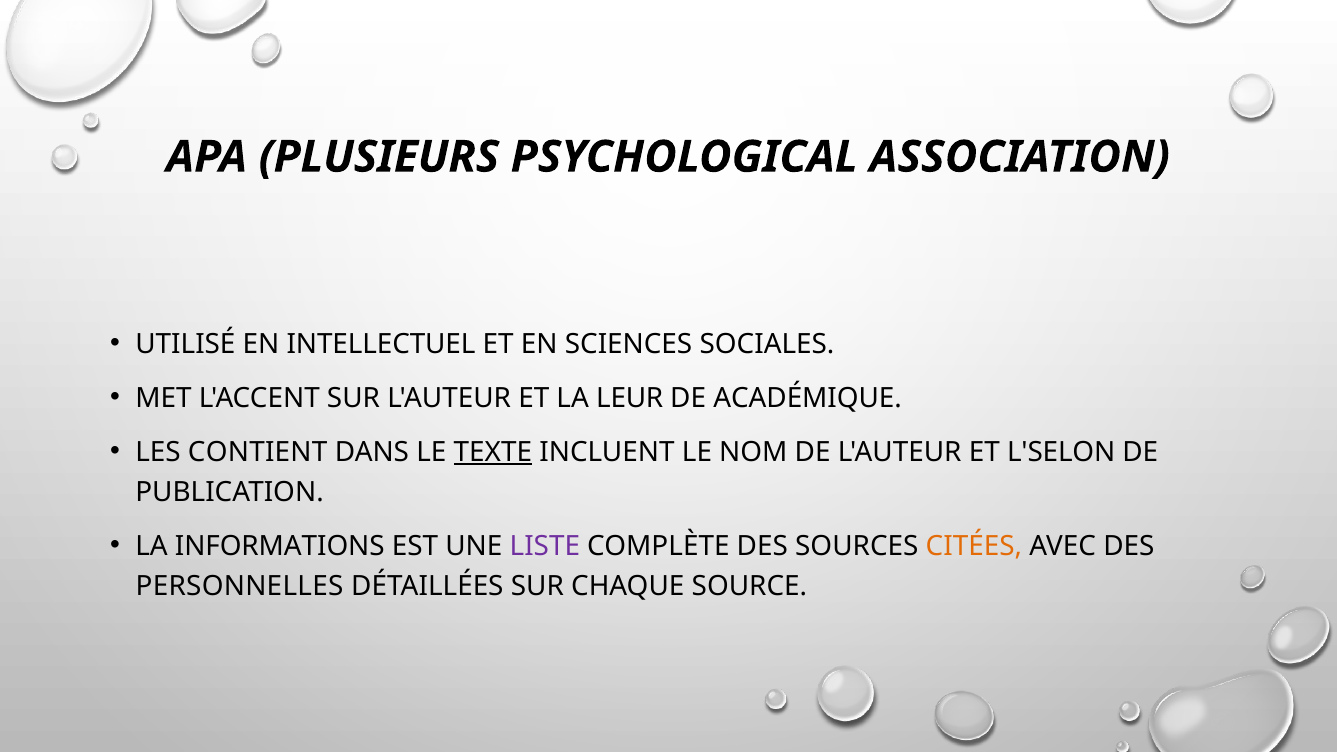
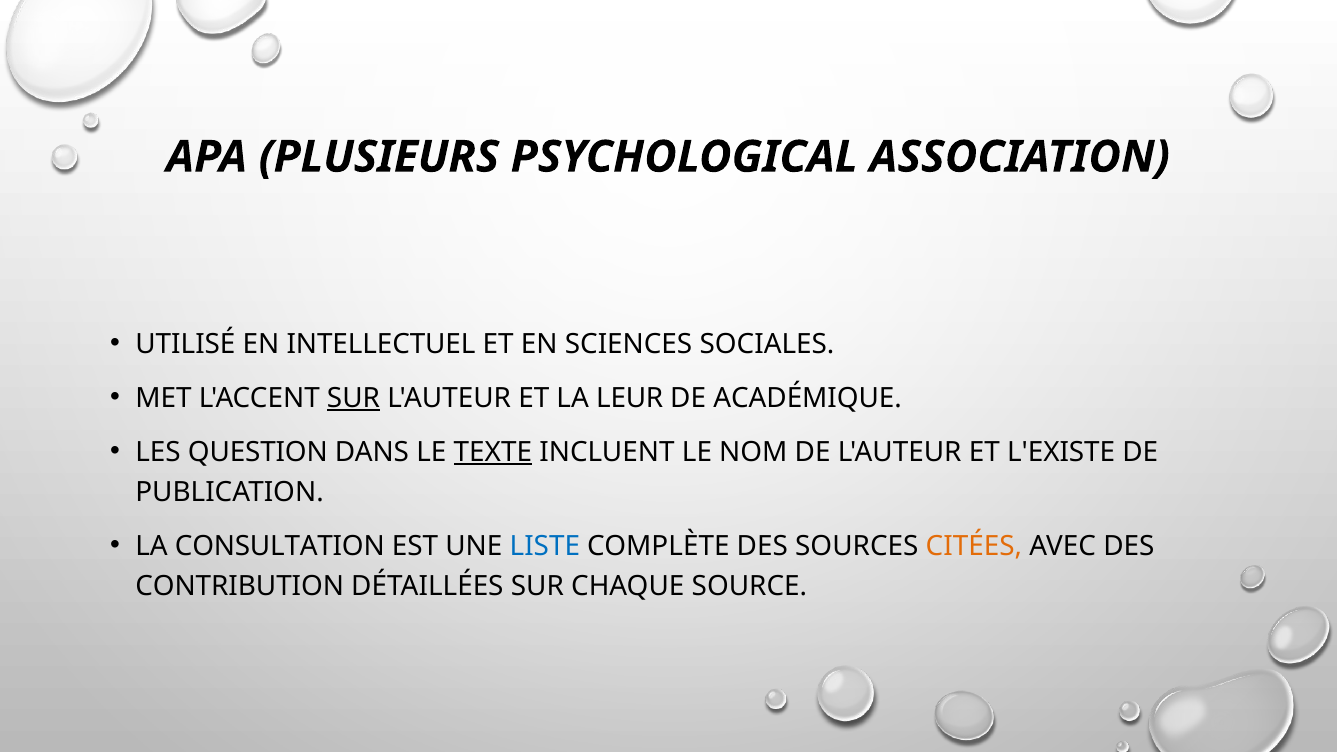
SUR at (354, 398) underline: none -> present
CONTIENT: CONTIENT -> QUESTION
L'SELON: L'SELON -> L'EXISTE
INFORMATIONS: INFORMATIONS -> CONSULTATION
LISTE colour: purple -> blue
PERSONNELLES: PERSONNELLES -> CONTRIBUTION
